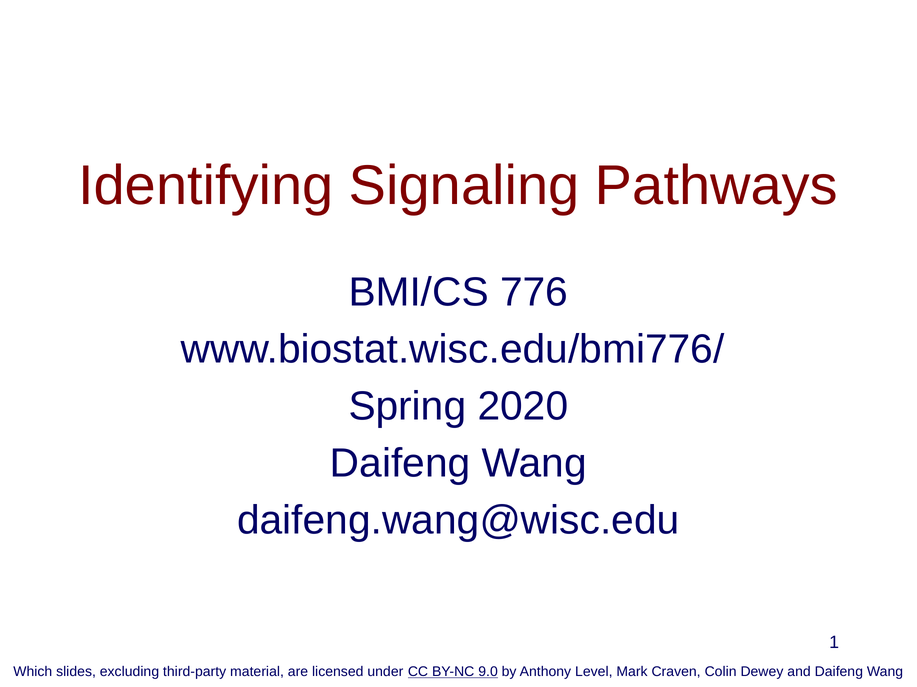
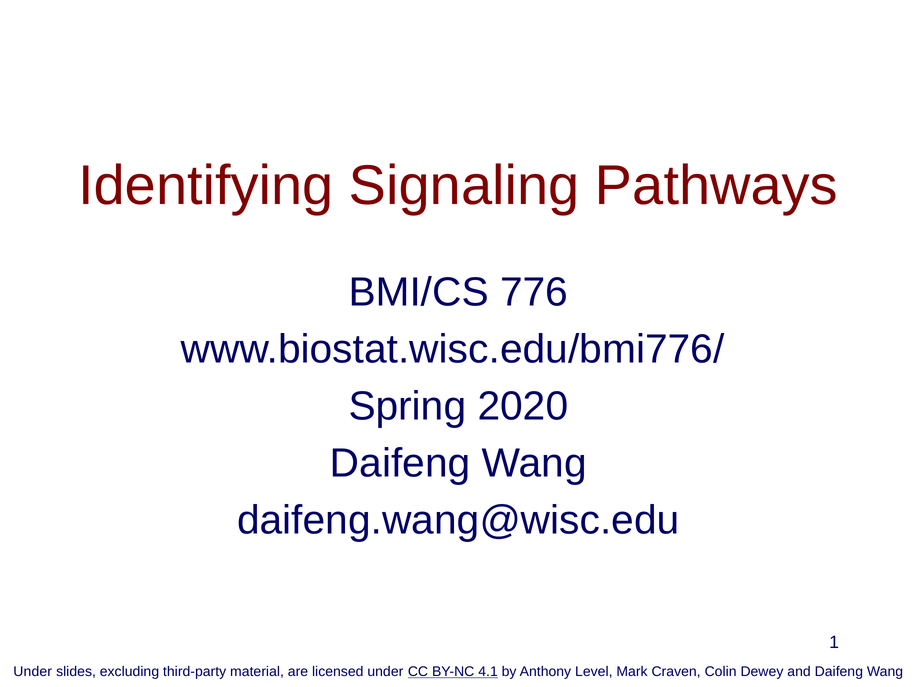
Which at (33, 672): Which -> Under
9.0: 9.0 -> 4.1
